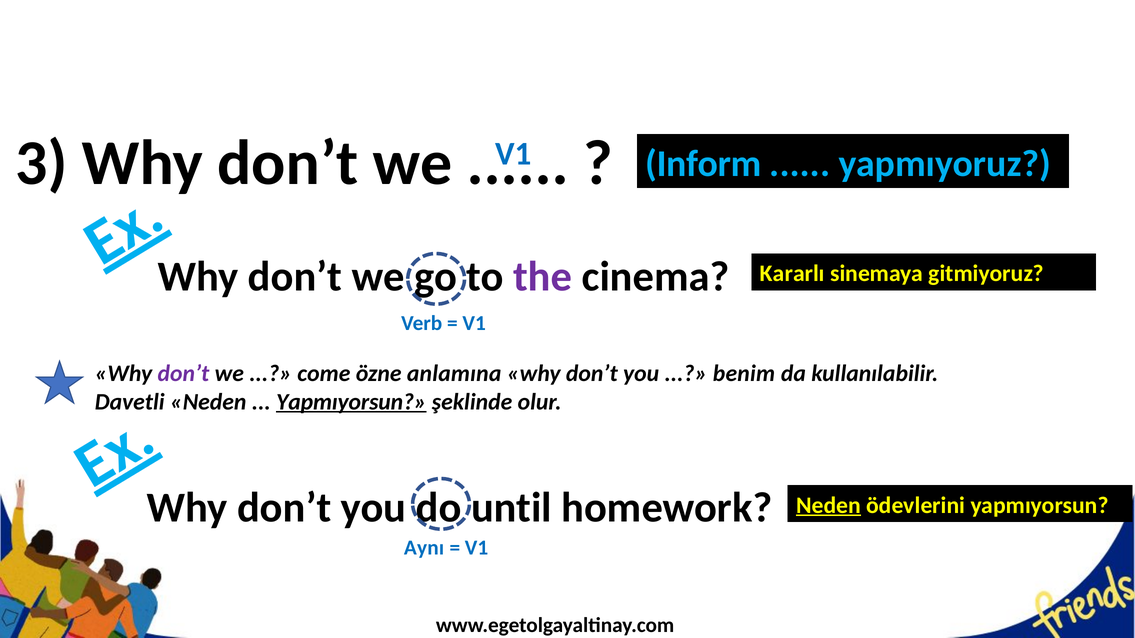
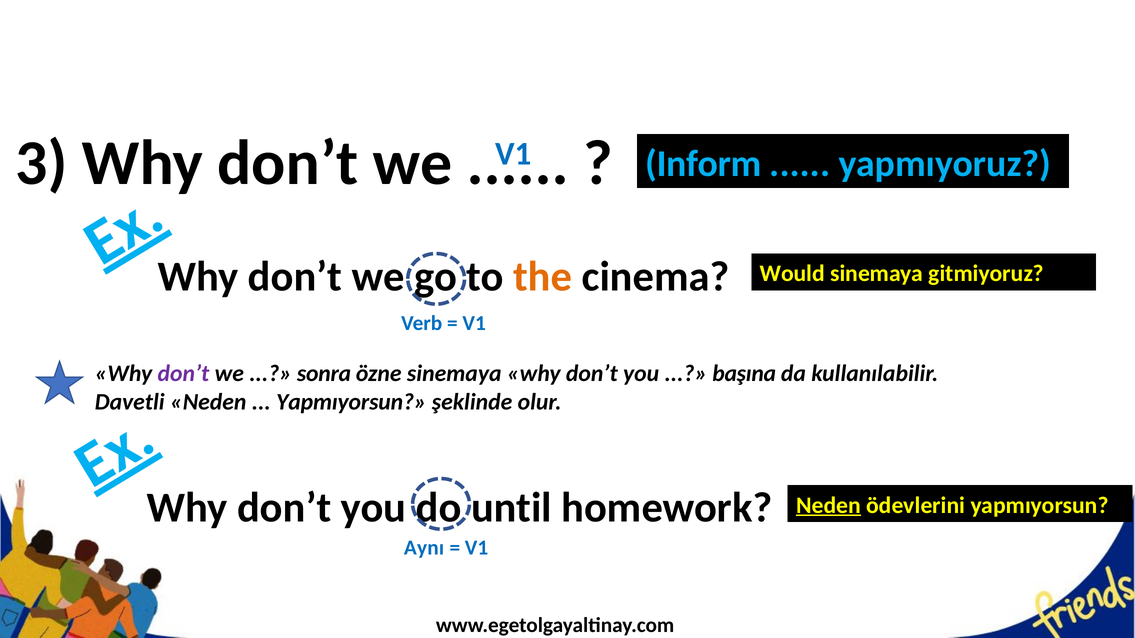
the colour: purple -> orange
Kararlı: Kararlı -> Would
come: come -> sonra
özne anlamına: anlamına -> sinemaya
benim: benim -> başına
Yapmıyorsun at (351, 402) underline: present -> none
